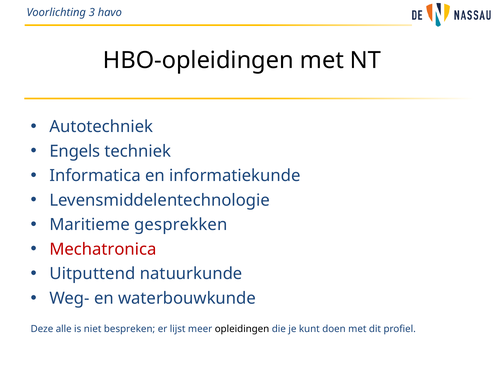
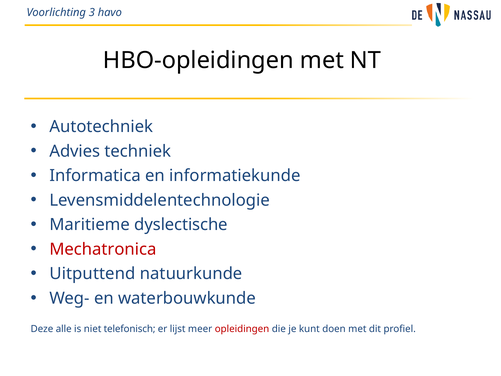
Engels: Engels -> Advies
gesprekken: gesprekken -> dyslectische
bespreken: bespreken -> telefonisch
opleidingen colour: black -> red
